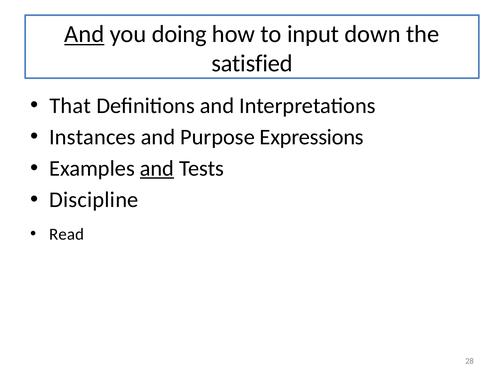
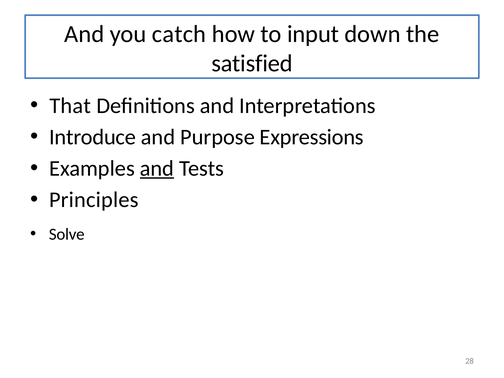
And at (84, 34) underline: present -> none
doing: doing -> catch
Instances: Instances -> Introduce
Discipline: Discipline -> Principles
Read: Read -> Solve
